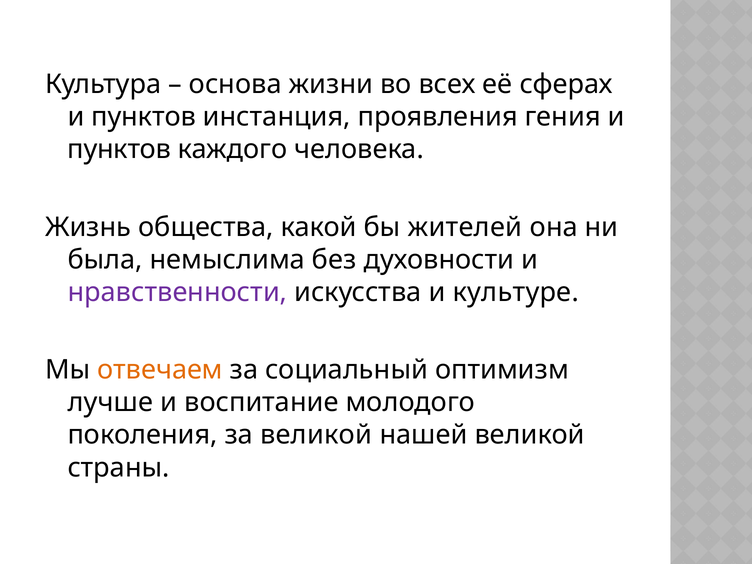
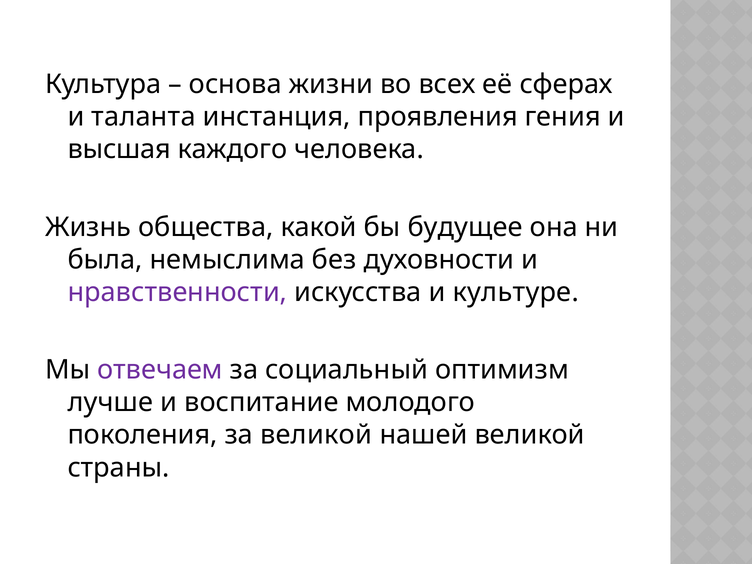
пунктов at (144, 117): пунктов -> таланта
пунктов at (119, 149): пунктов -> высшая
жителей: жителей -> будущее
отвечаем colour: orange -> purple
